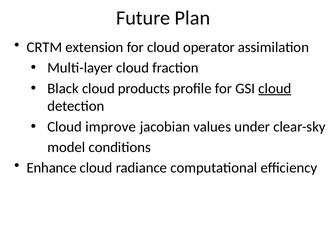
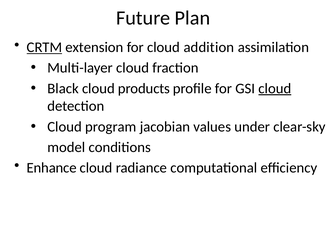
CRTM underline: none -> present
operator: operator -> addition
improve: improve -> program
